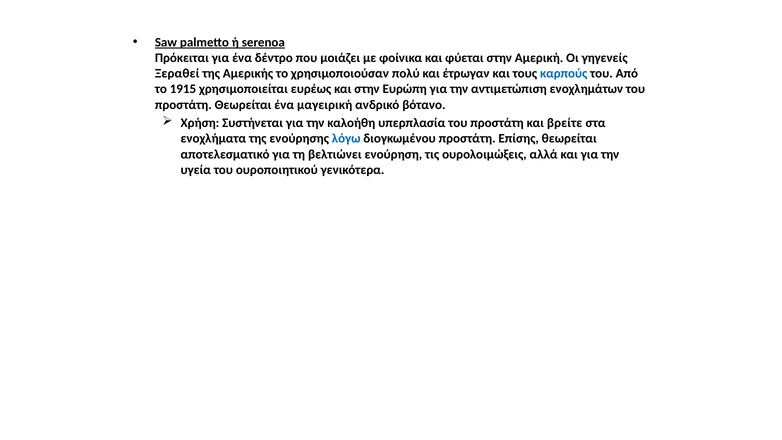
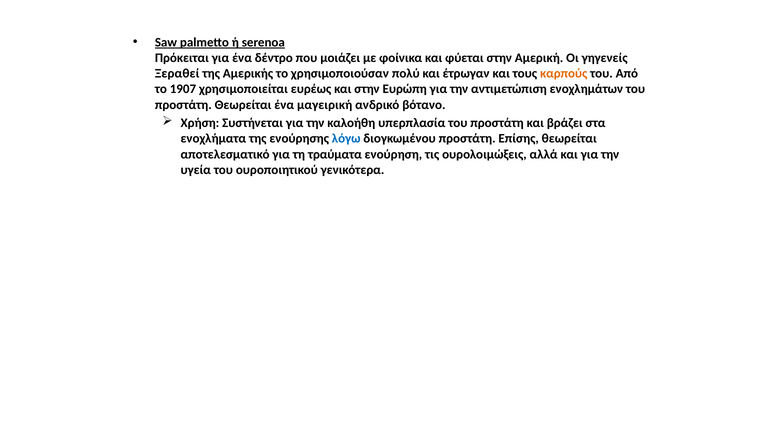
καρπούς colour: blue -> orange
1915: 1915 -> 1907
βρείτε: βρείτε -> βράζει
βελτιώνει: βελτιώνει -> τραύματα
